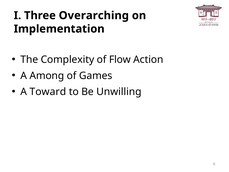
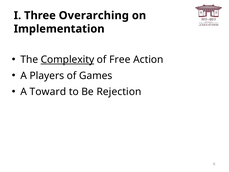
Complexity underline: none -> present
Flow: Flow -> Free
Among: Among -> Players
Unwilling: Unwilling -> Rejection
